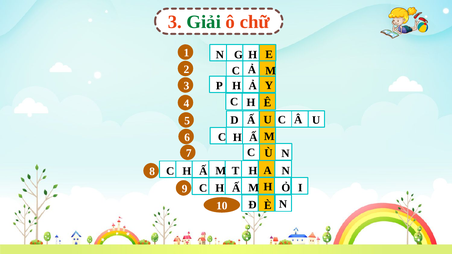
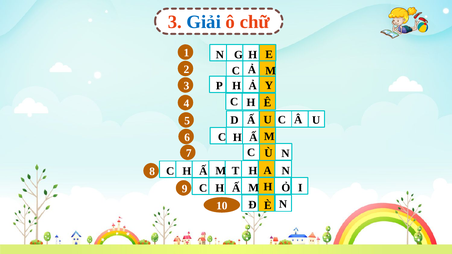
Giải colour: green -> blue
